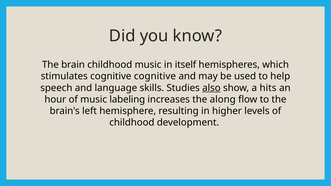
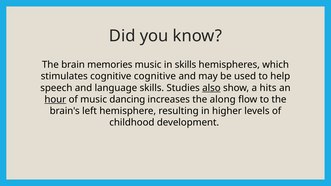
brain childhood: childhood -> memories
in itself: itself -> skills
hour underline: none -> present
labeling: labeling -> dancing
